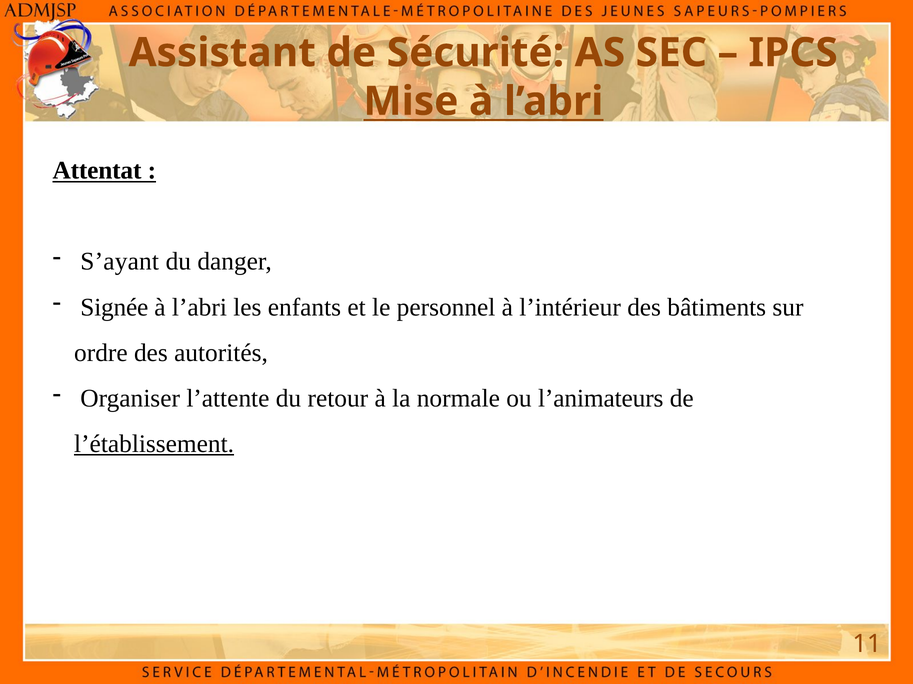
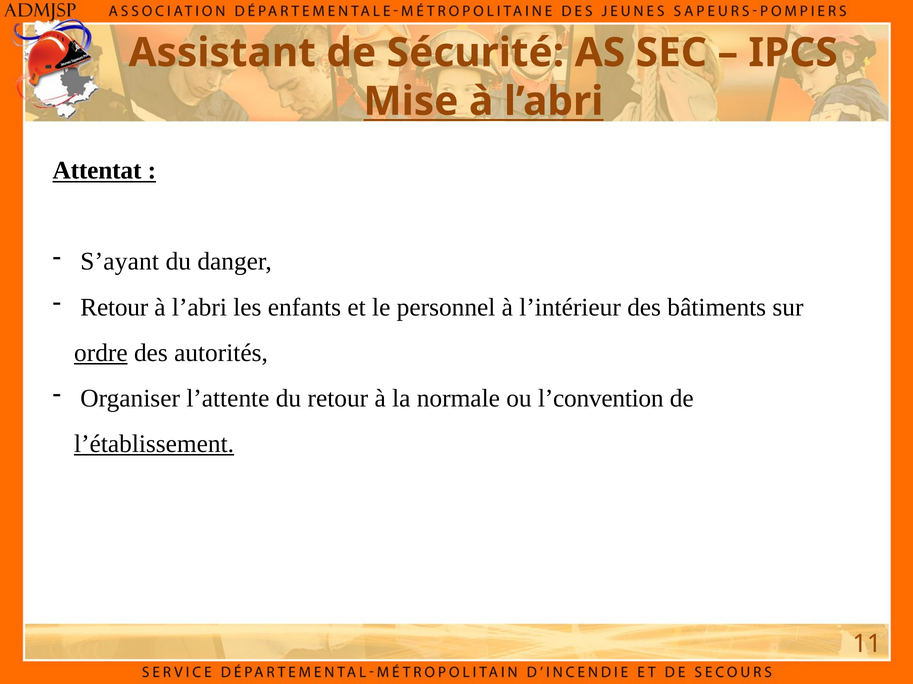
Signée at (114, 308): Signée -> Retour
ordre underline: none -> present
l’animateurs: l’animateurs -> l’convention
